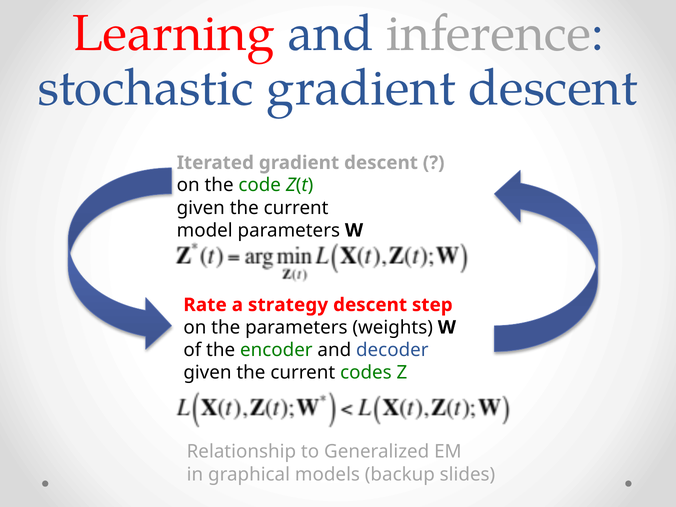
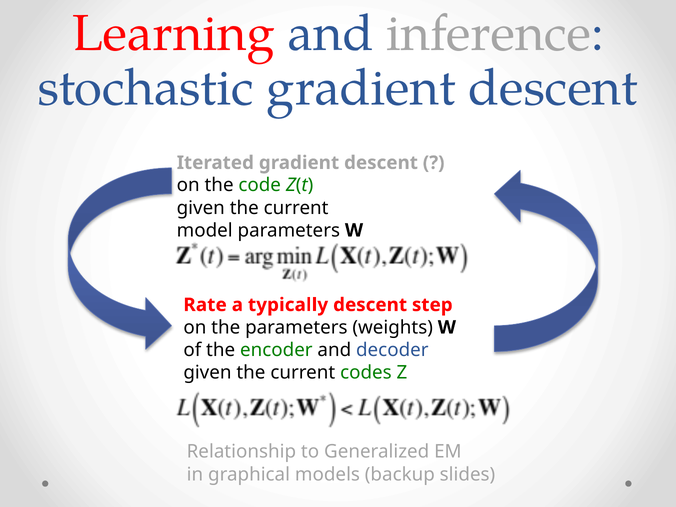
strategy: strategy -> typically
